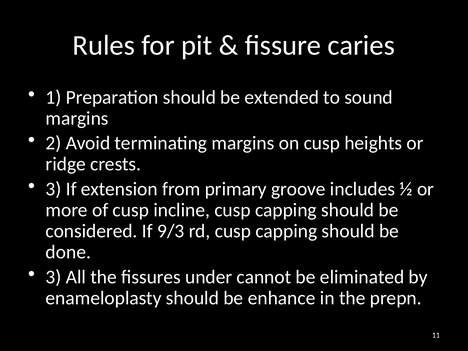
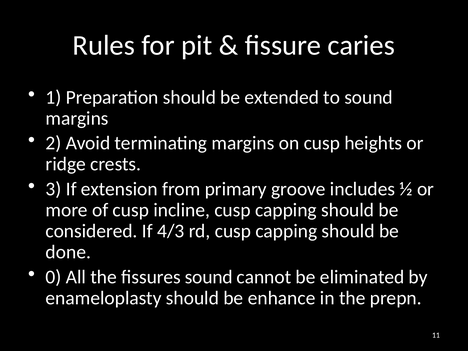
9/3: 9/3 -> 4/3
3 at (54, 277): 3 -> 0
fissures under: under -> sound
